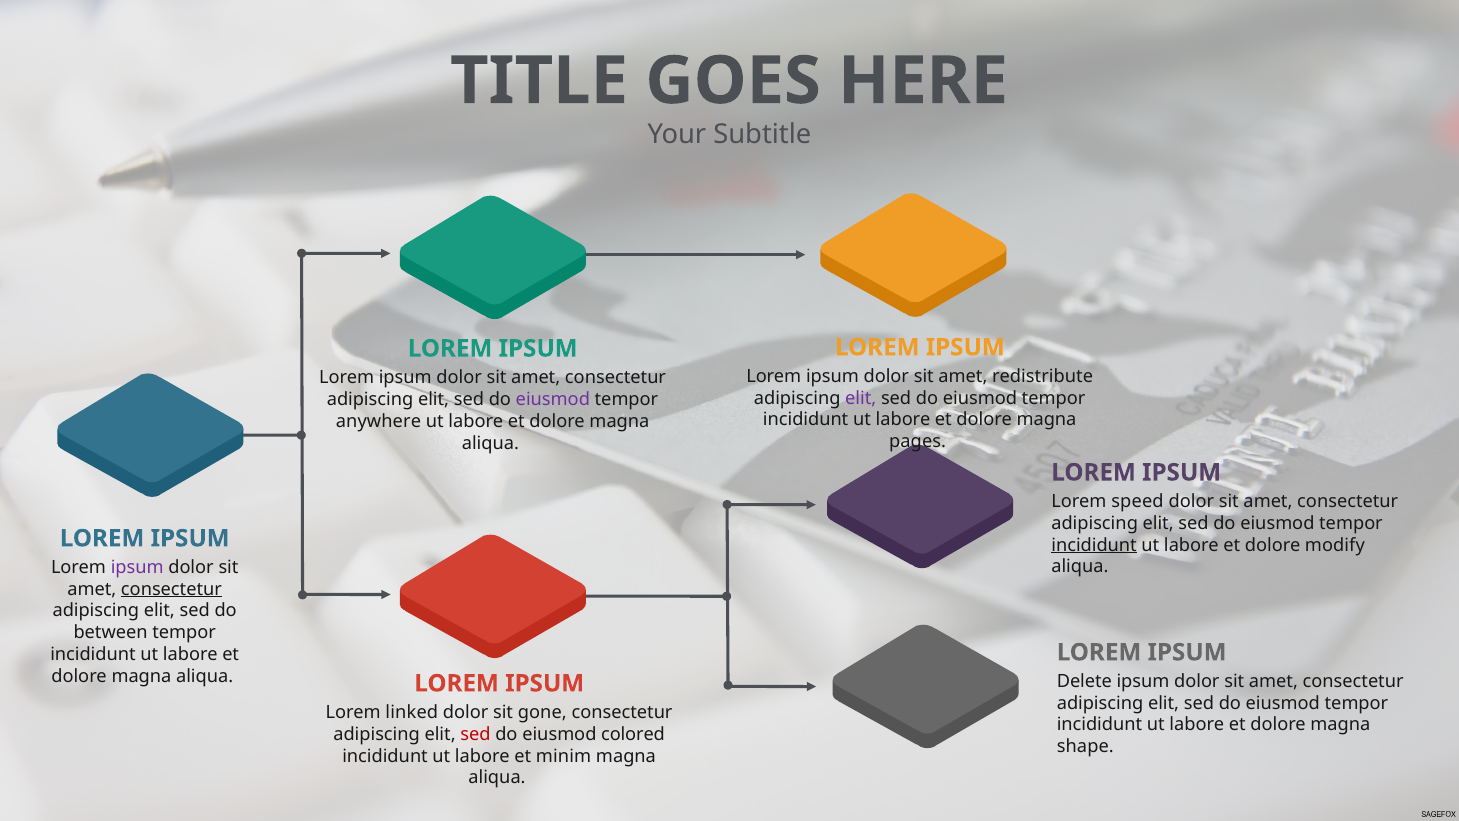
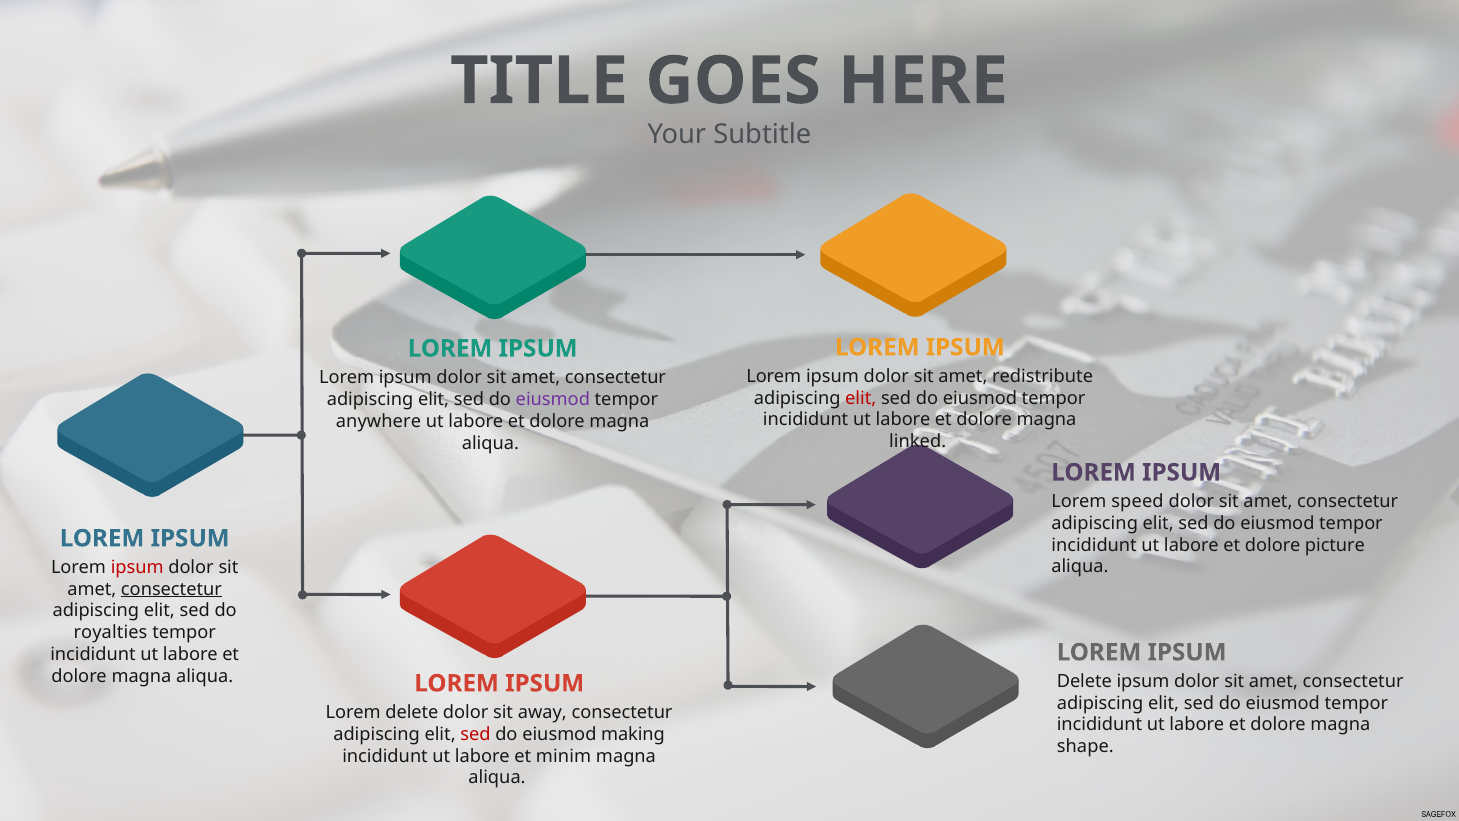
elit at (861, 398) colour: purple -> red
pages: pages -> linked
incididunt at (1094, 545) underline: present -> none
modify: modify -> picture
ipsum at (137, 567) colour: purple -> red
between: between -> royalties
Lorem linked: linked -> delete
gone: gone -> away
colored: colored -> making
